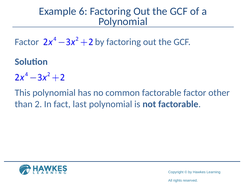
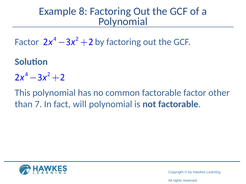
6: 6 -> 8
2: 2 -> 7
last: last -> will
